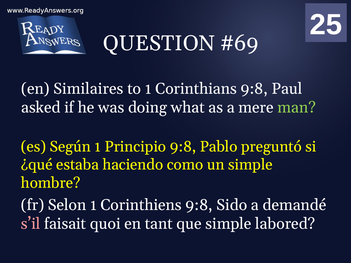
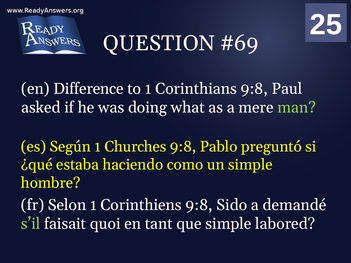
Similaires: Similaires -> Difference
Principio: Principio -> Churches
s’il colour: pink -> light green
